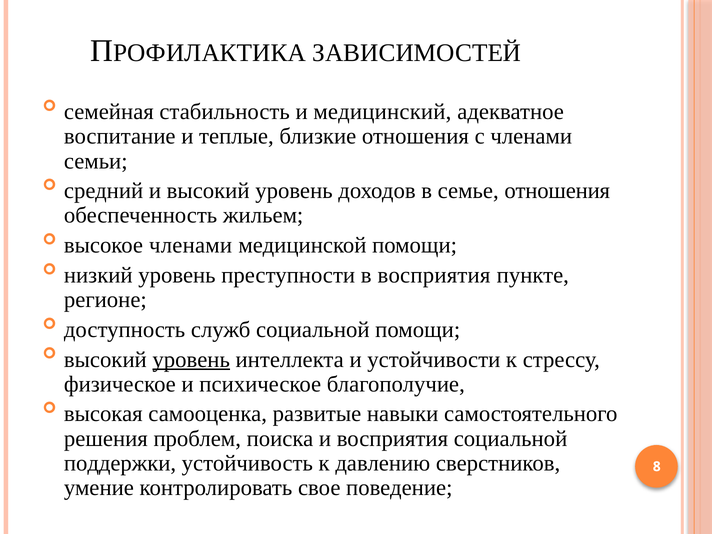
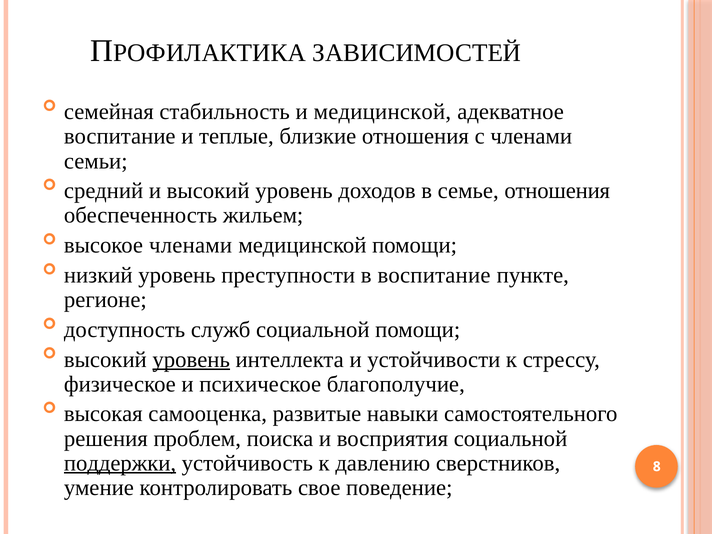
и медицинский: медицинский -> медицинской
в восприятия: восприятия -> воспитание
поддержки underline: none -> present
